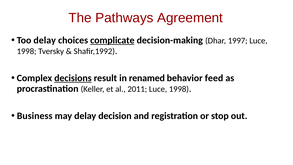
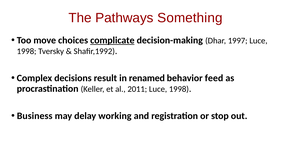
Agreement: Agreement -> Something
Too delay: delay -> move
decisions underline: present -> none
decision: decision -> working
